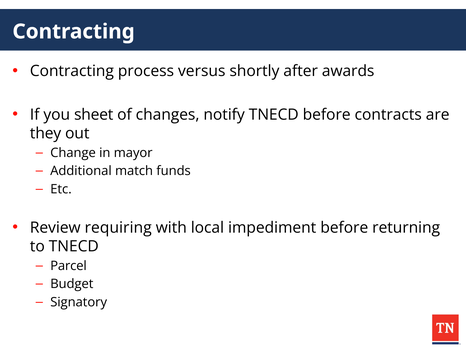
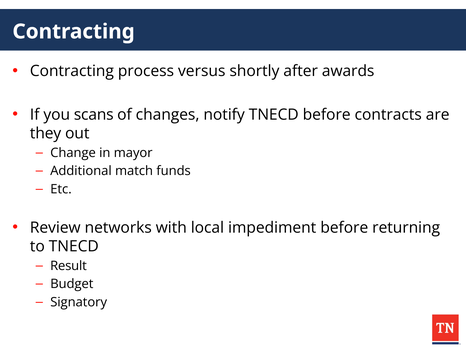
sheet: sheet -> scans
requiring: requiring -> networks
Parcel: Parcel -> Result
